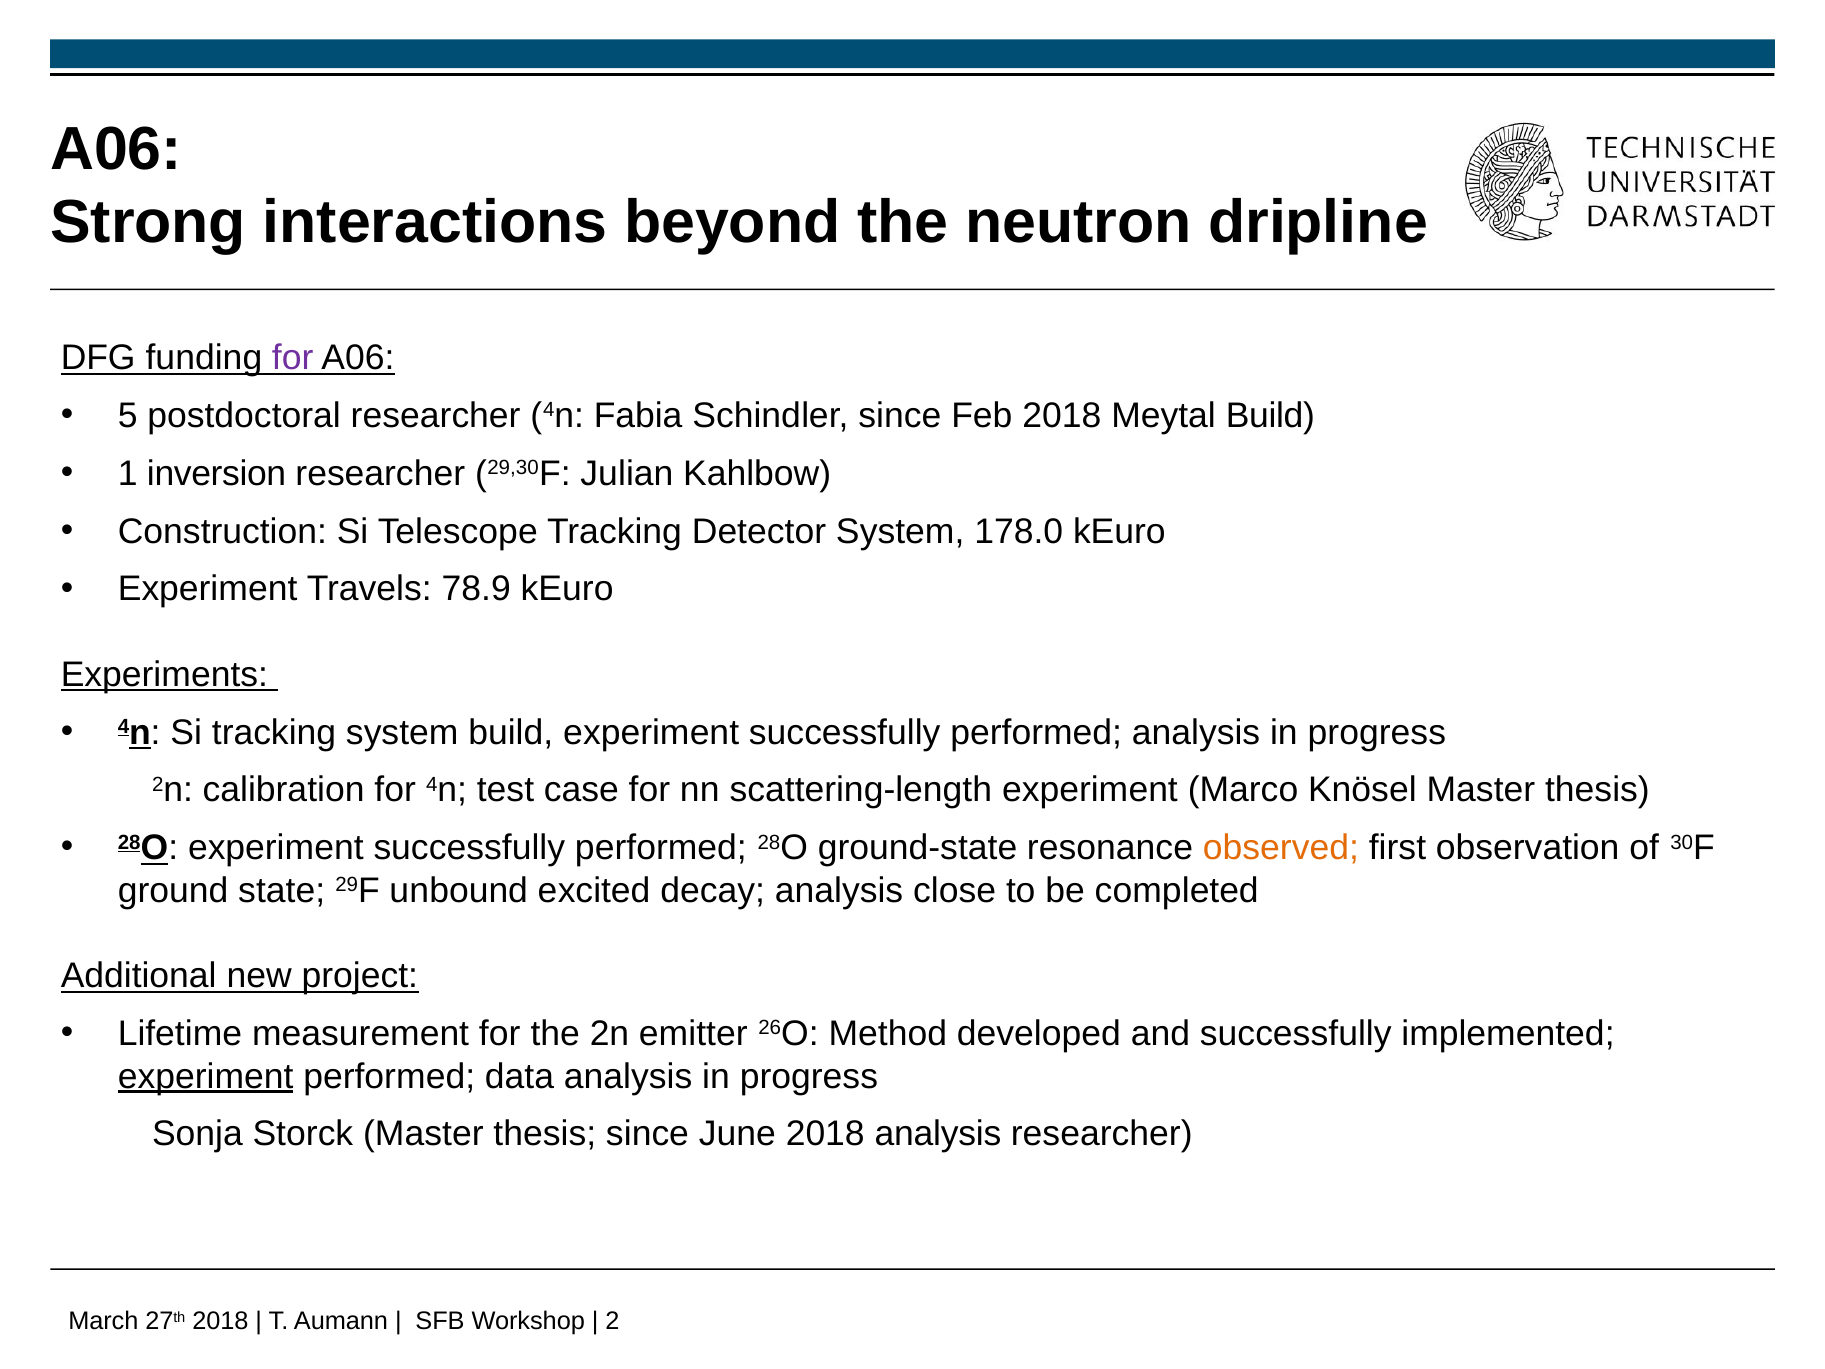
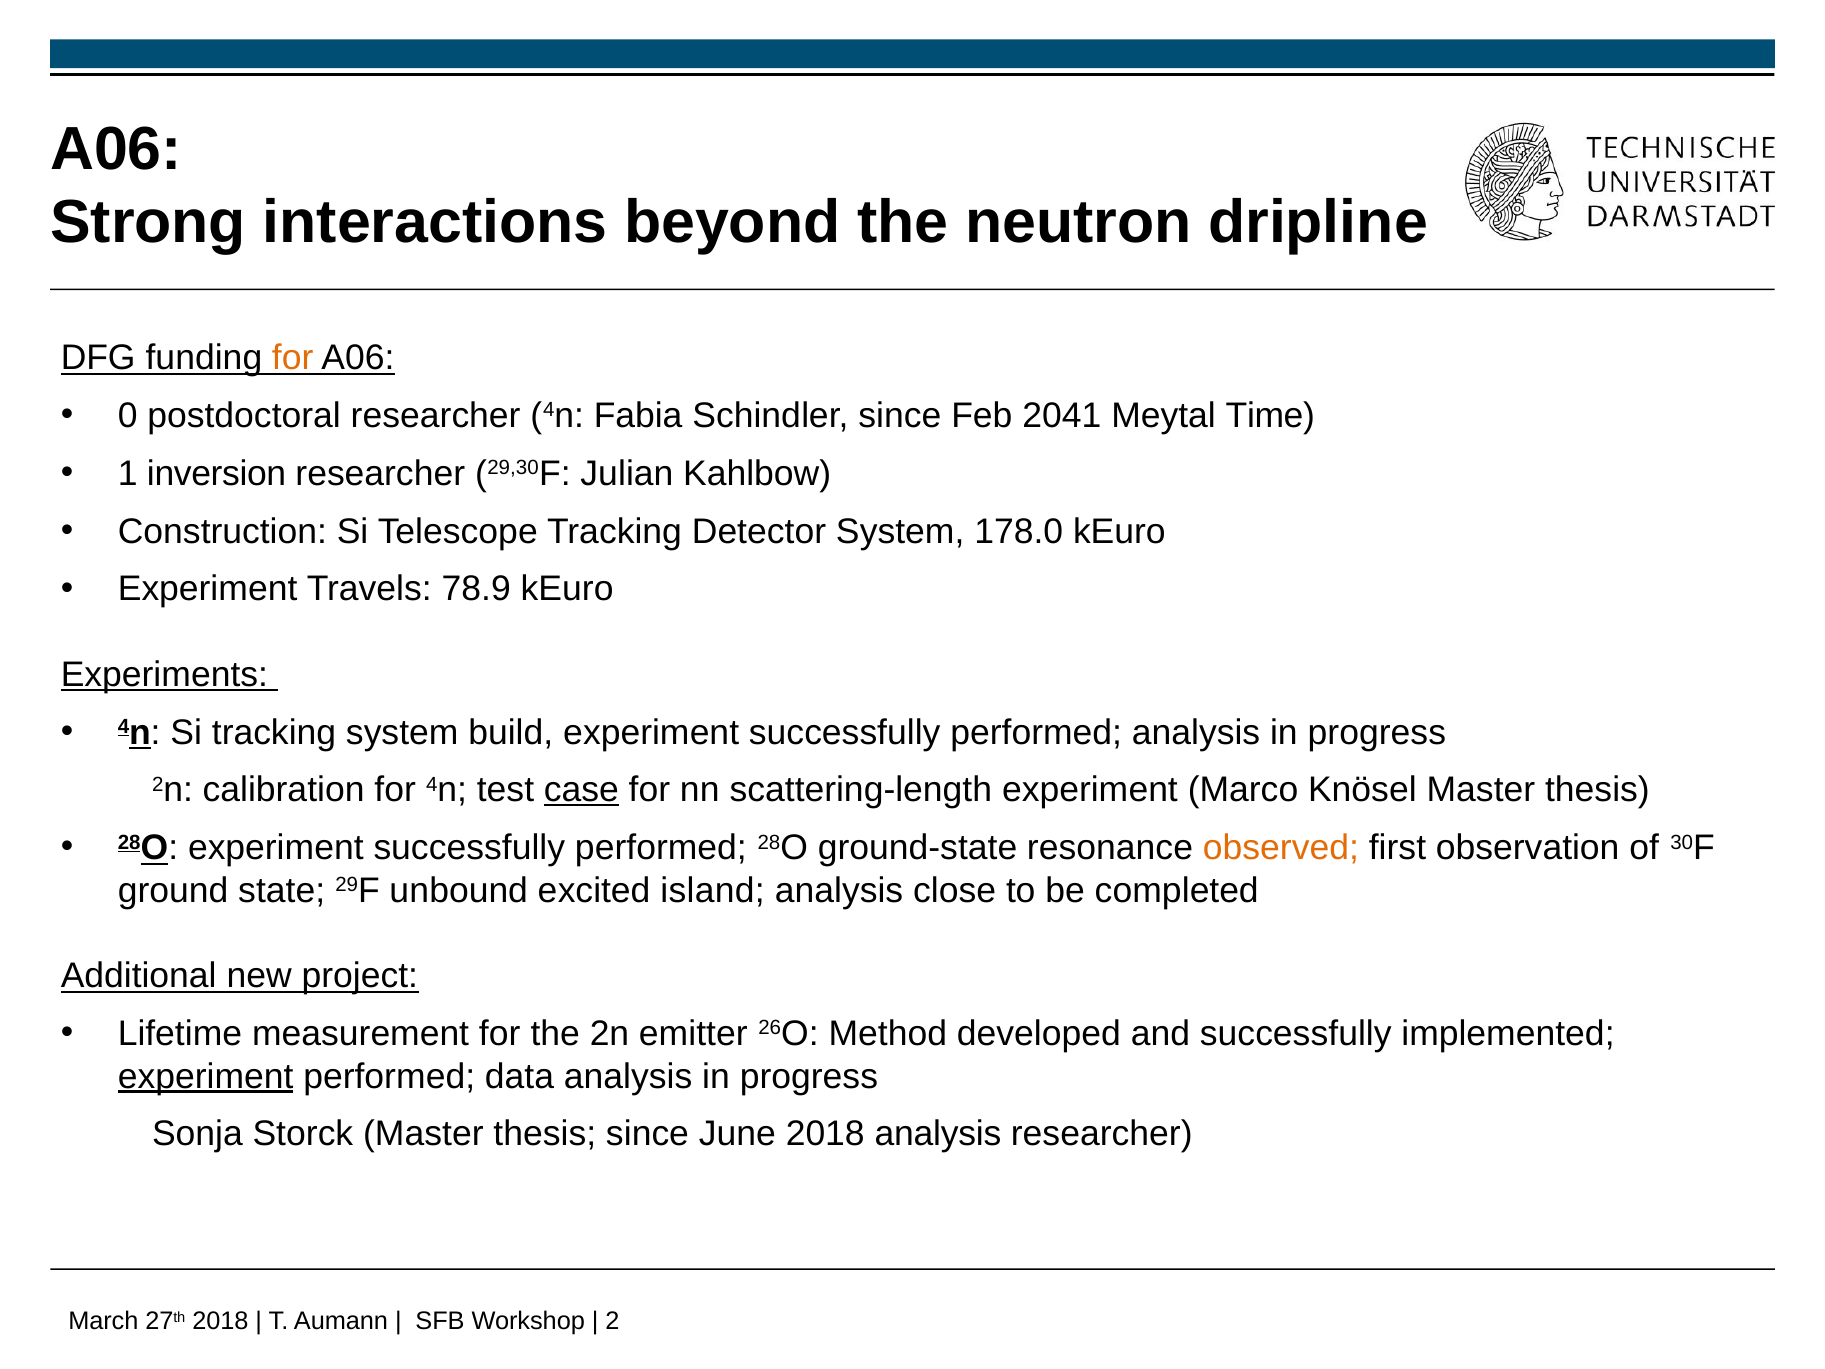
for at (293, 358) colour: purple -> orange
5: 5 -> 0
Feb 2018: 2018 -> 2041
Meytal Build: Build -> Time
case underline: none -> present
decay: decay -> island
